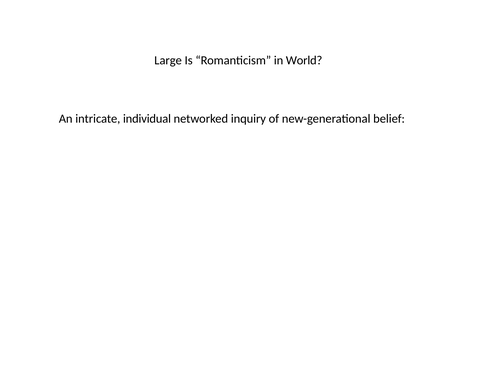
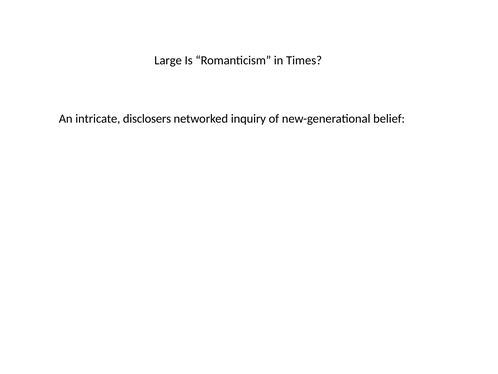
World: World -> Times
individual: individual -> disclosers
